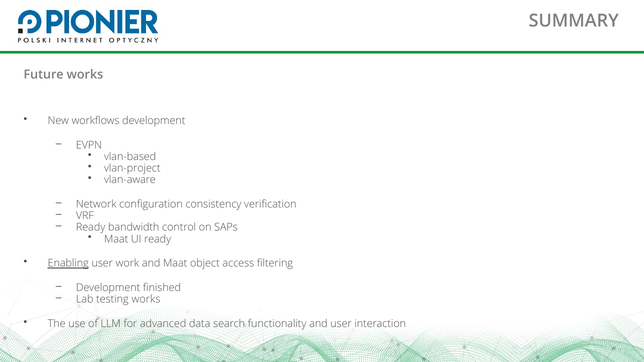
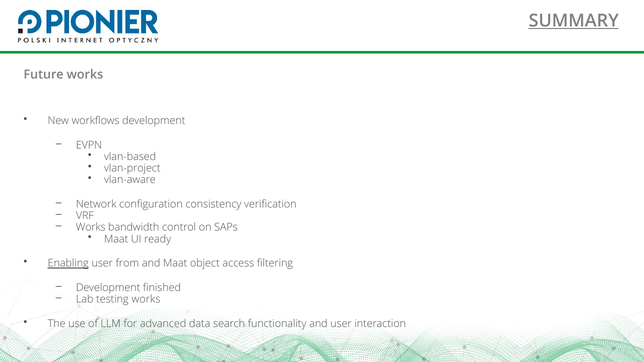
SUMMARY underline: none -> present
Ready at (91, 228): Ready -> Works
work: work -> from
